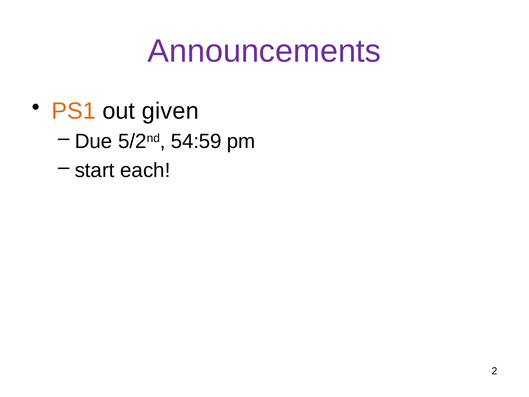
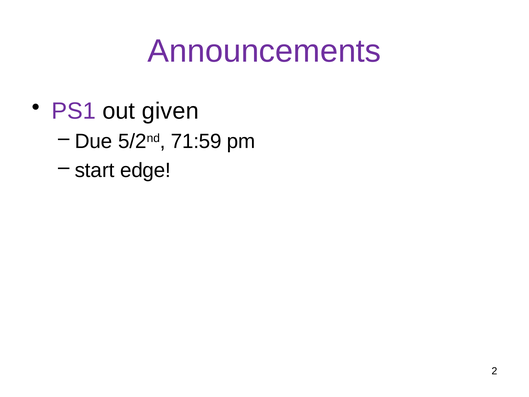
PS1 colour: orange -> purple
54:59: 54:59 -> 71:59
each: each -> edge
